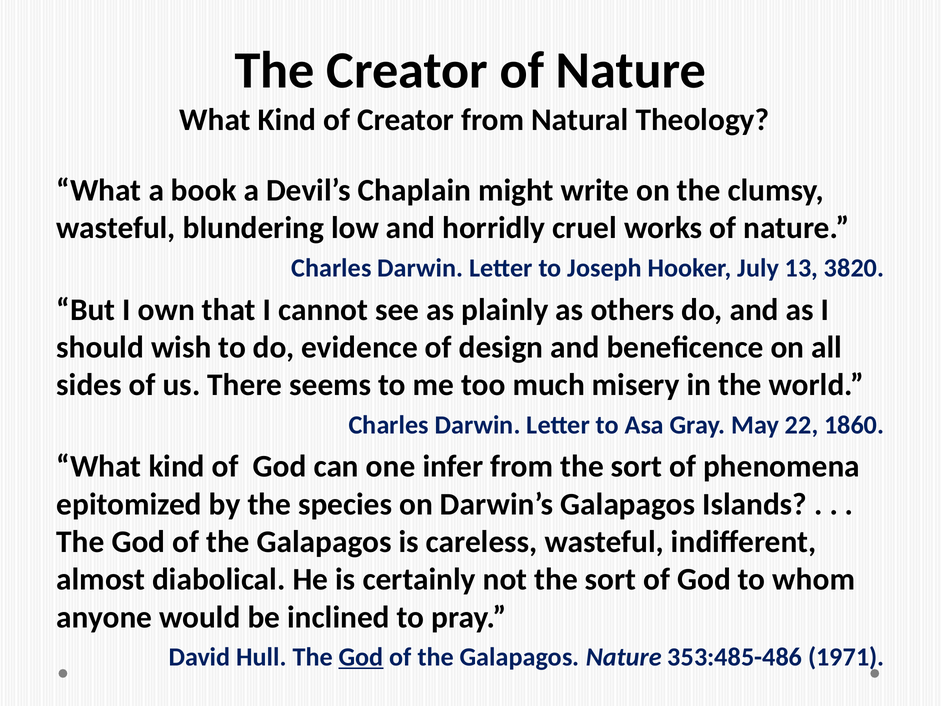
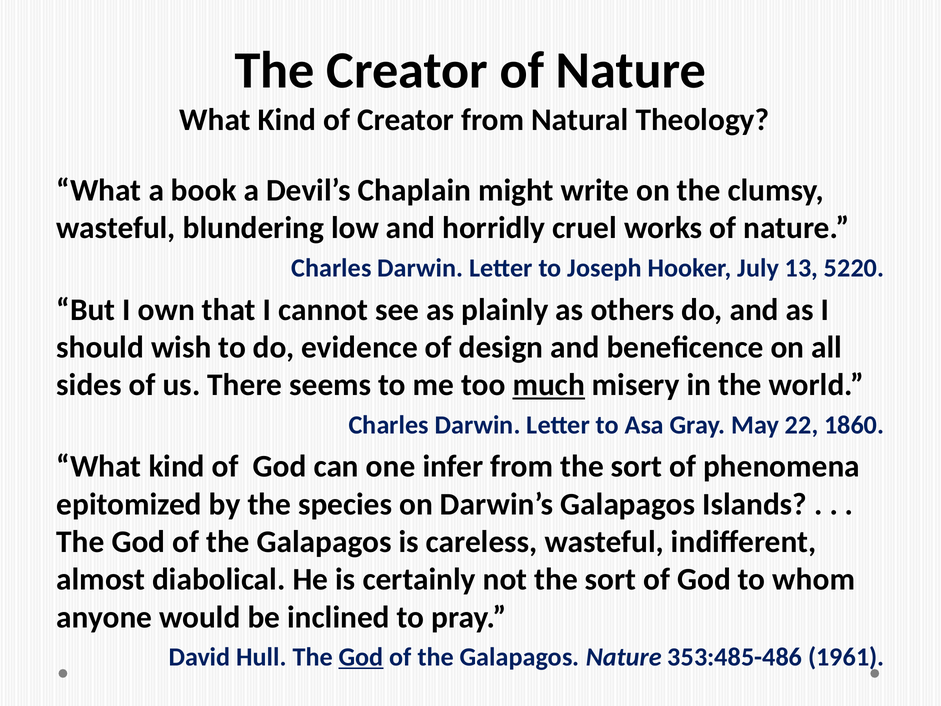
3820: 3820 -> 5220
much underline: none -> present
1971: 1971 -> 1961
